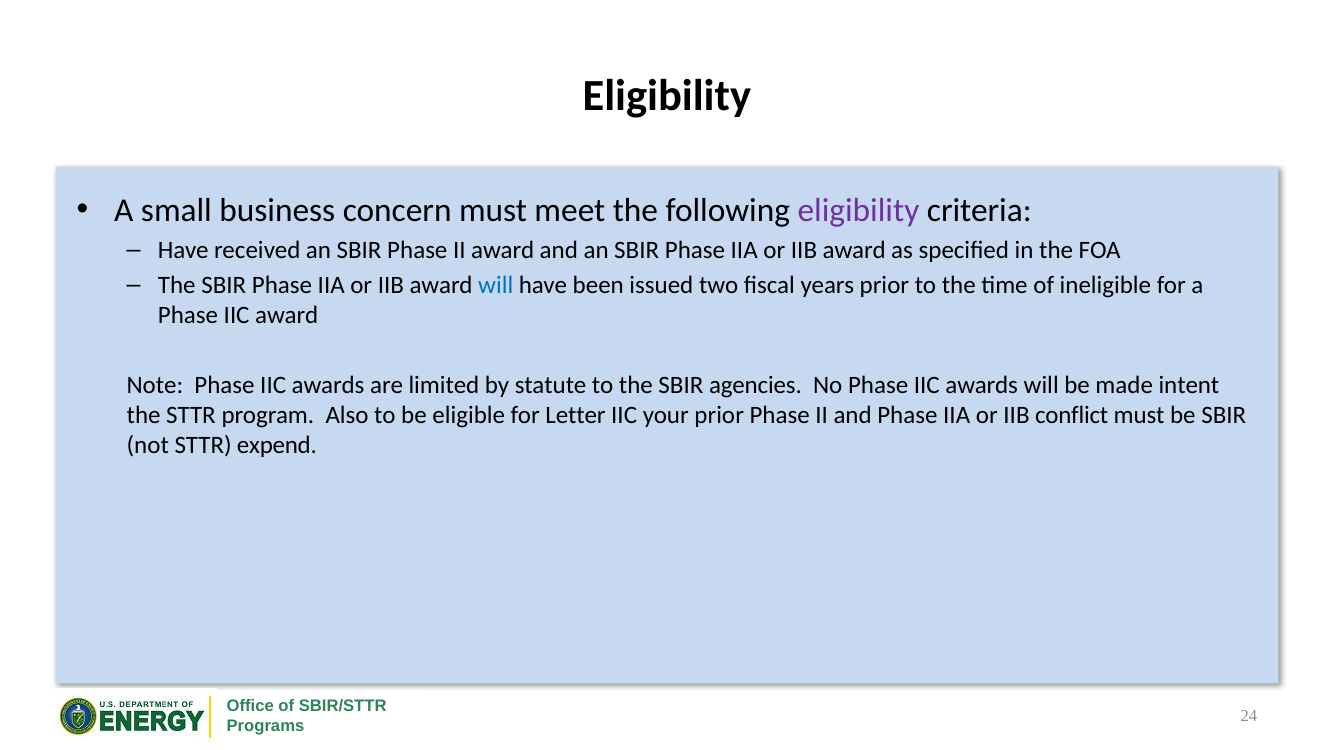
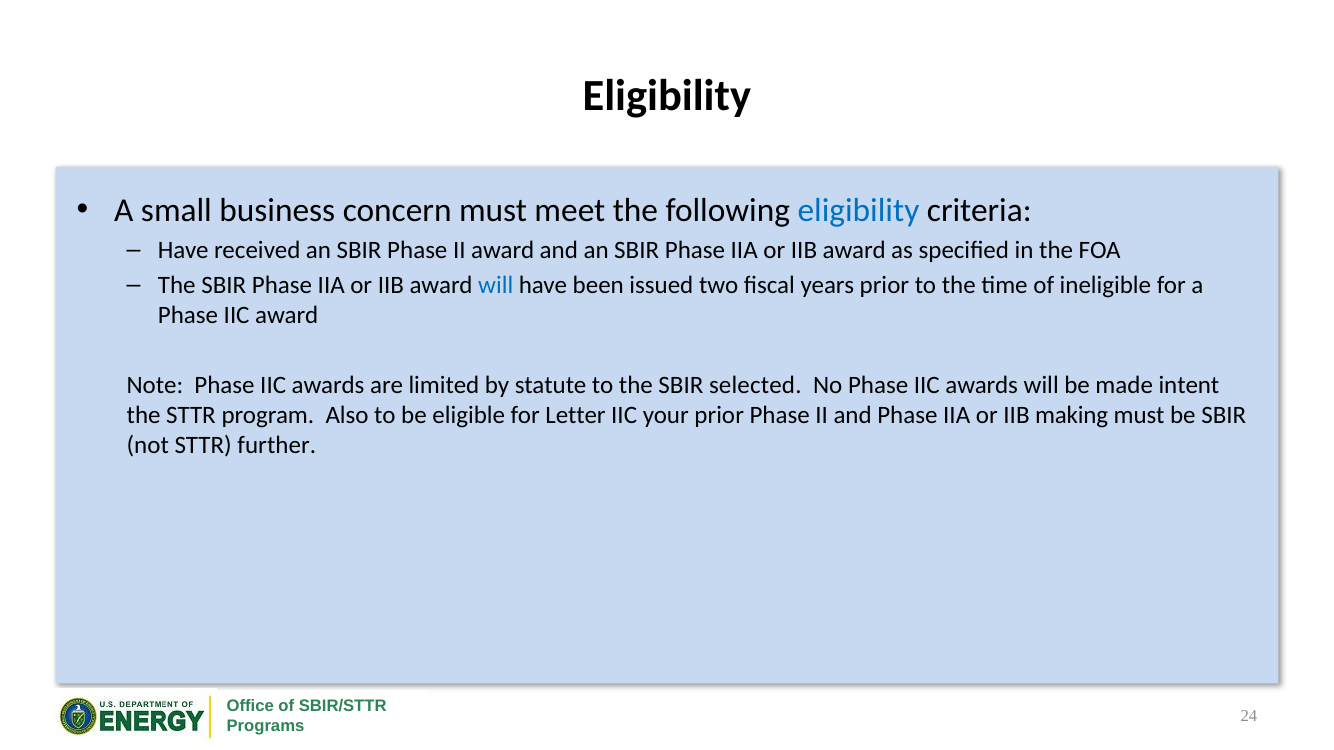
eligibility at (858, 211) colour: purple -> blue
agencies: agencies -> selected
conflict: conflict -> making
expend: expend -> further
